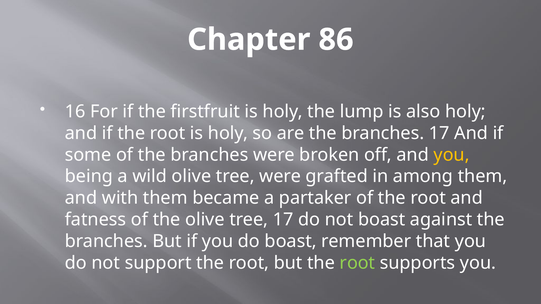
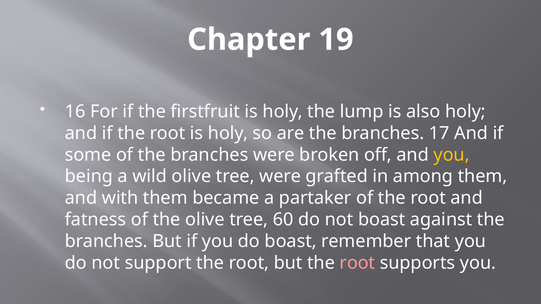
86: 86 -> 19
tree 17: 17 -> 60
root at (357, 263) colour: light green -> pink
